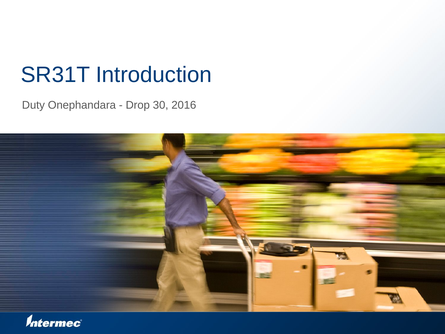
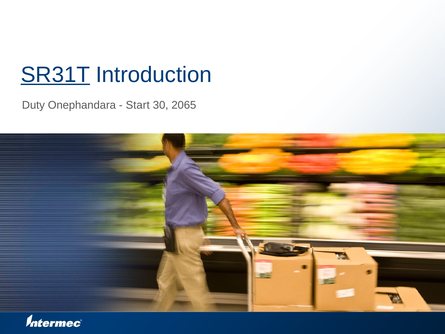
SR31T underline: none -> present
Drop: Drop -> Start
2016: 2016 -> 2065
